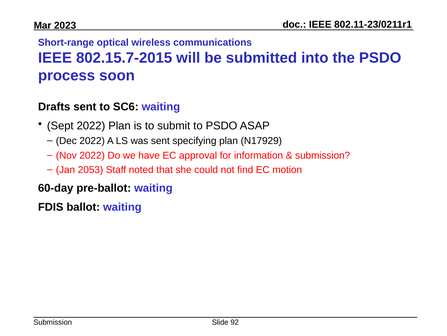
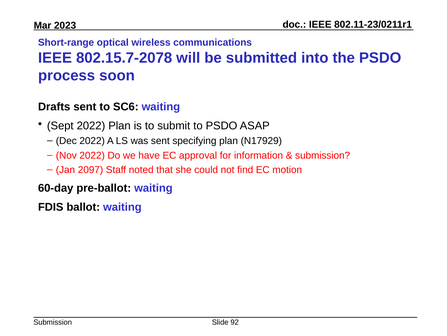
802.15.7-2015: 802.15.7-2015 -> 802.15.7-2078
2053: 2053 -> 2097
